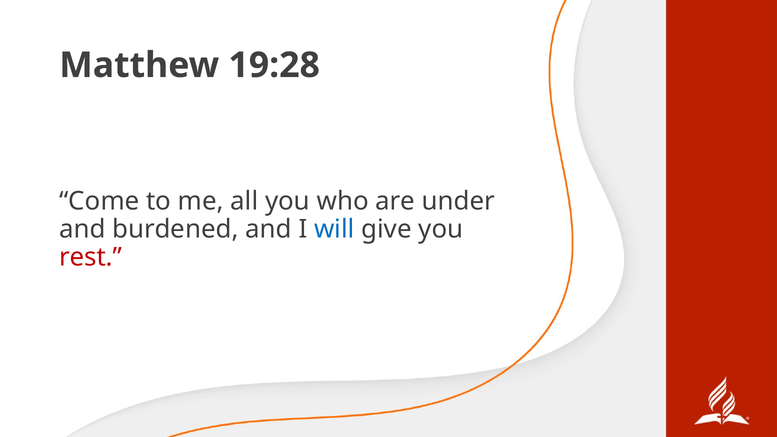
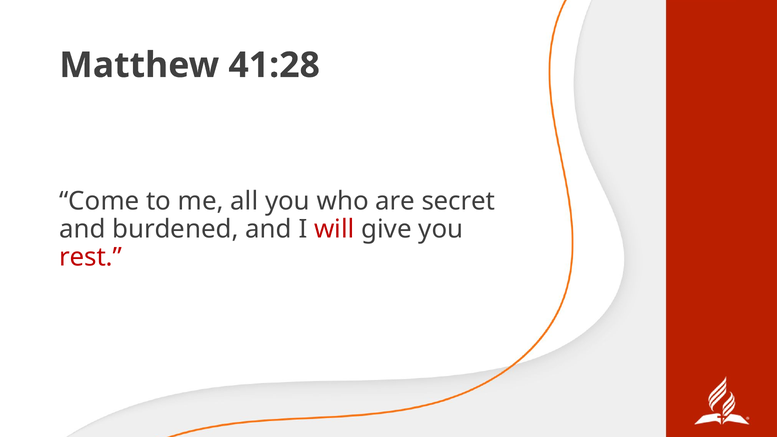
19:28: 19:28 -> 41:28
under: under -> secret
will colour: blue -> red
